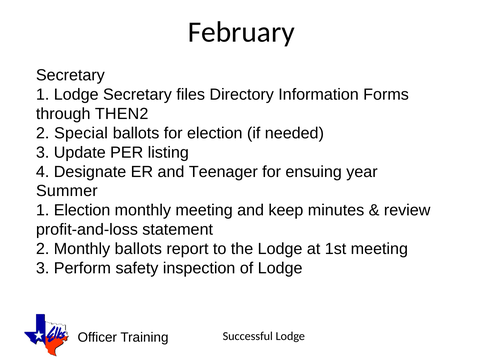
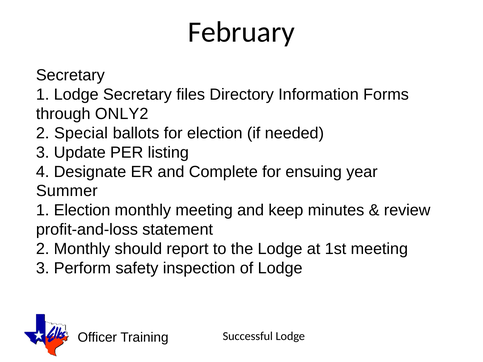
THEN2: THEN2 -> ONLY2
Teenager: Teenager -> Complete
Monthly ballots: ballots -> should
